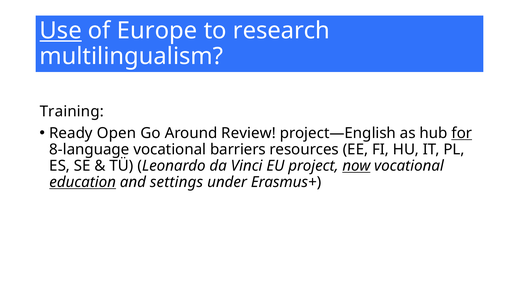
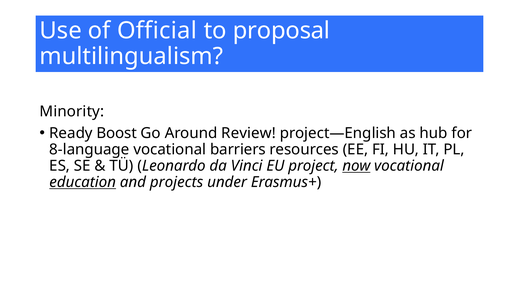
Use underline: present -> none
Europe: Europe -> Official
research: research -> proposal
Training: Training -> Minority
Open: Open -> Boost
for underline: present -> none
settings: settings -> projects
